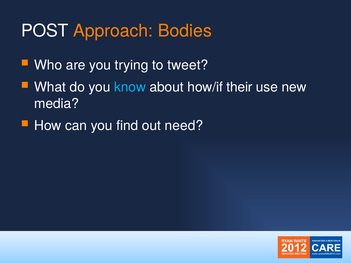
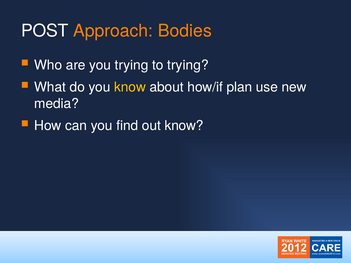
to tweet: tweet -> trying
know at (130, 87) colour: light blue -> yellow
their: their -> plan
out need: need -> know
